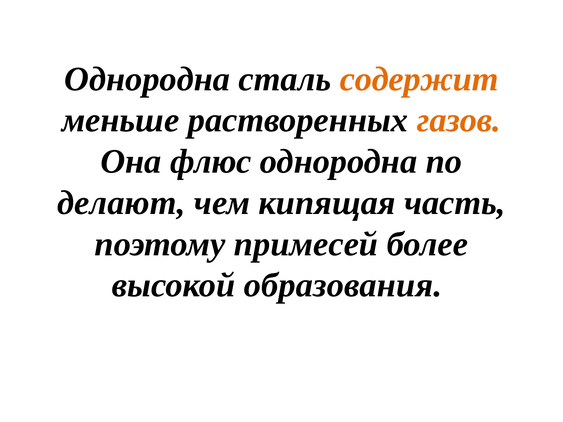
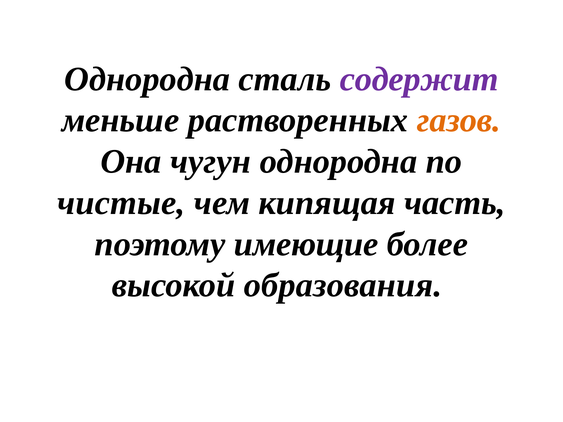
содержит colour: orange -> purple
флюс: флюс -> чугун
делают: делают -> чистые
примесей: примесей -> имеющие
